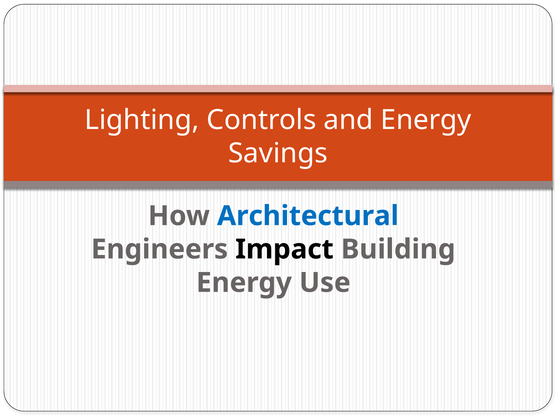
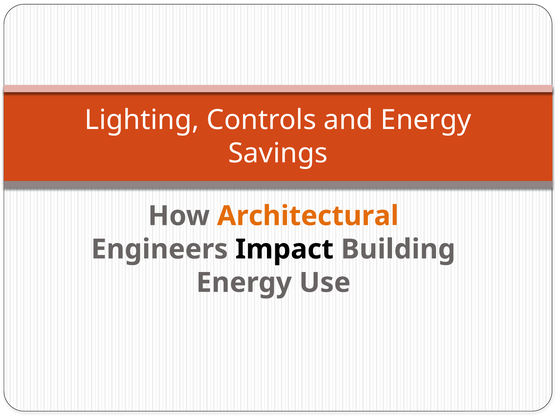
Architectural colour: blue -> orange
